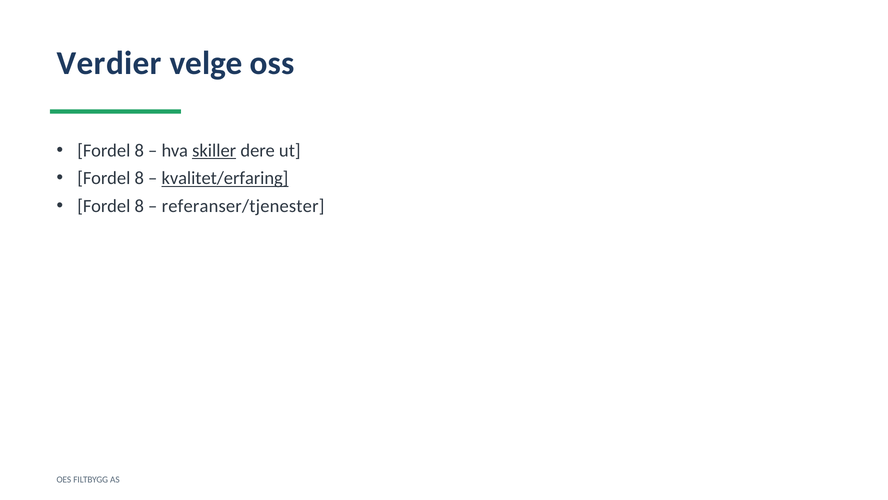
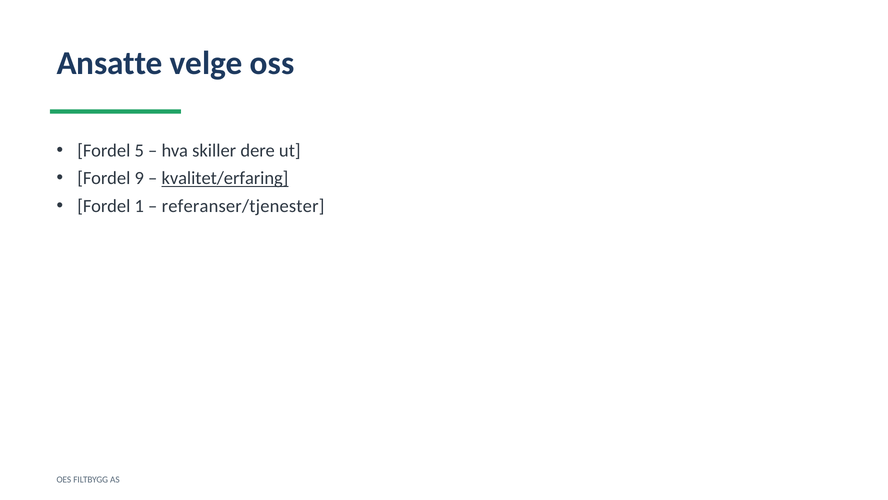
Verdier: Verdier -> Ansatte
8 at (139, 150): 8 -> 5
skiller underline: present -> none
8 at (139, 178): 8 -> 9
8 at (139, 206): 8 -> 1
